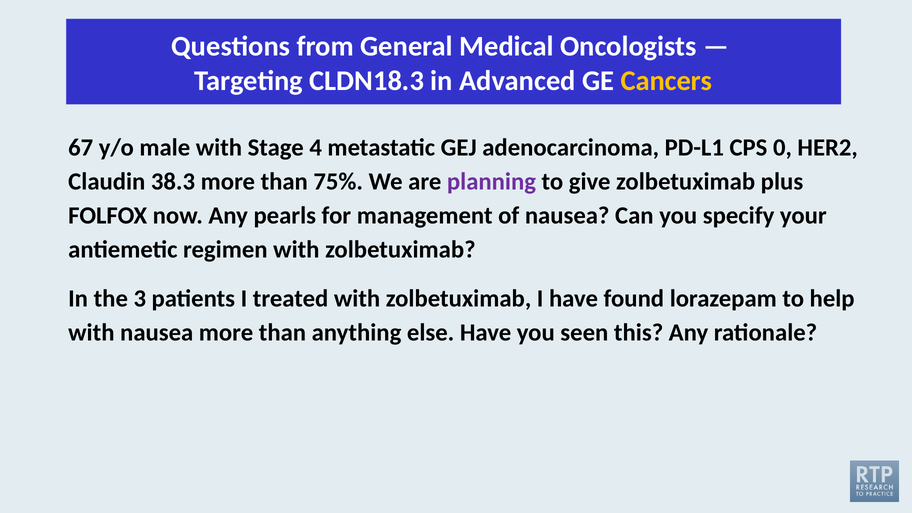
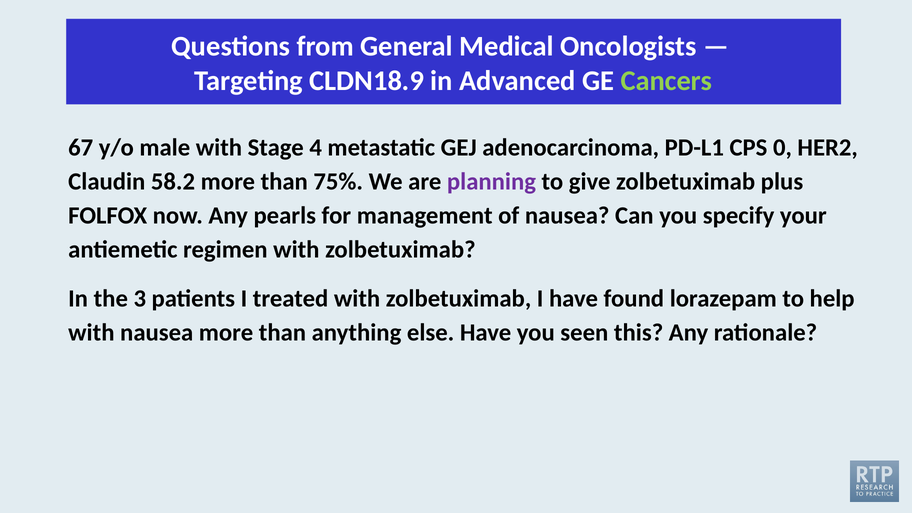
CLDN18.3: CLDN18.3 -> CLDN18.9
Cancers colour: yellow -> light green
38.3: 38.3 -> 58.2
